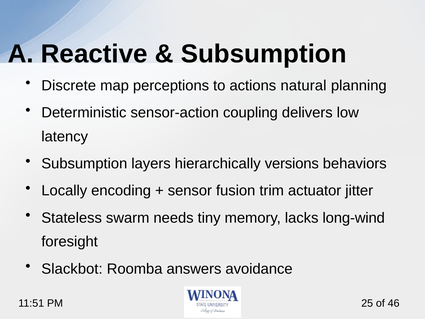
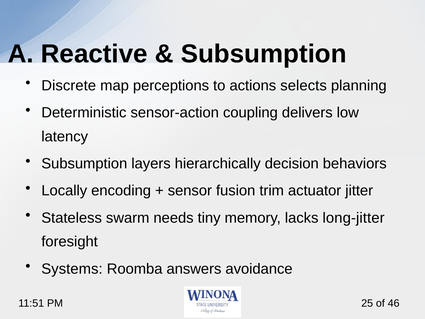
natural: natural -> selects
versions: versions -> decision
long-wind: long-wind -> long-jitter
Slackbot: Slackbot -> Systems
